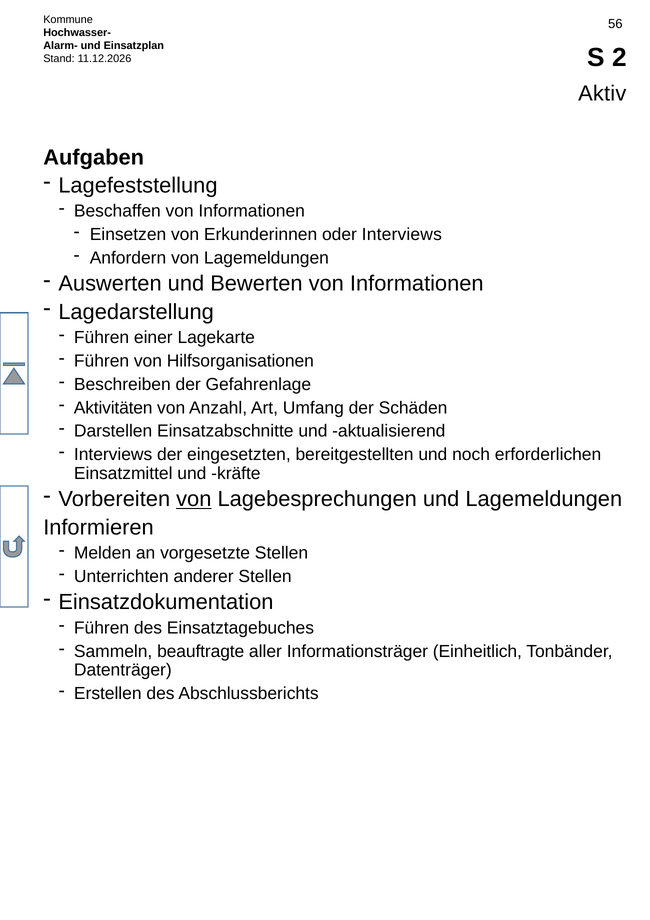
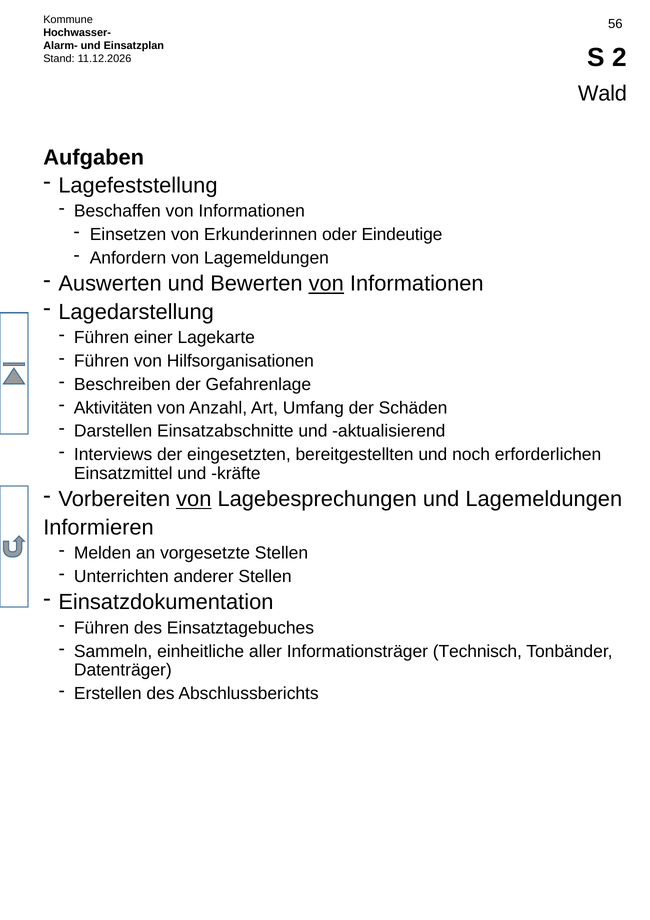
Aktiv: Aktiv -> Wald
oder Interviews: Interviews -> Eindeutige
von at (326, 284) underline: none -> present
beauftragte: beauftragte -> einheitliche
Einheitlich: Einheitlich -> Technisch
